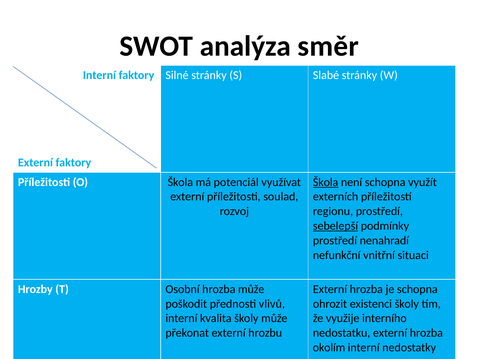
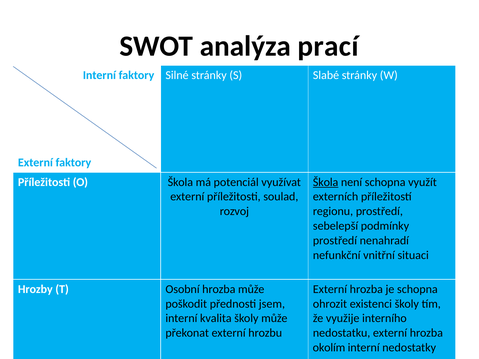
směr: směr -> prací
sebelepší underline: present -> none
vlivů: vlivů -> jsem
